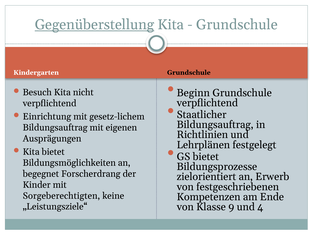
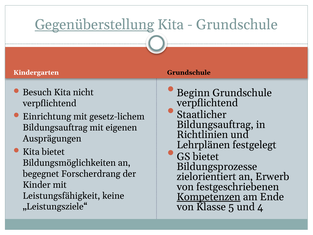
Sorgeberechtigten: Sorgeberechtigten -> Leistungsfähigkeit
Kompetenzen underline: none -> present
9: 9 -> 5
